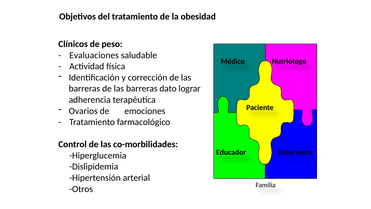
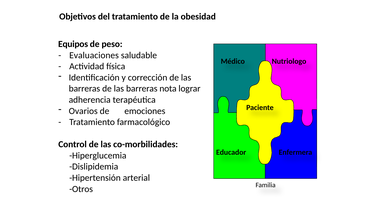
Clínicos: Clínicos -> Equipos
dato: dato -> nota
